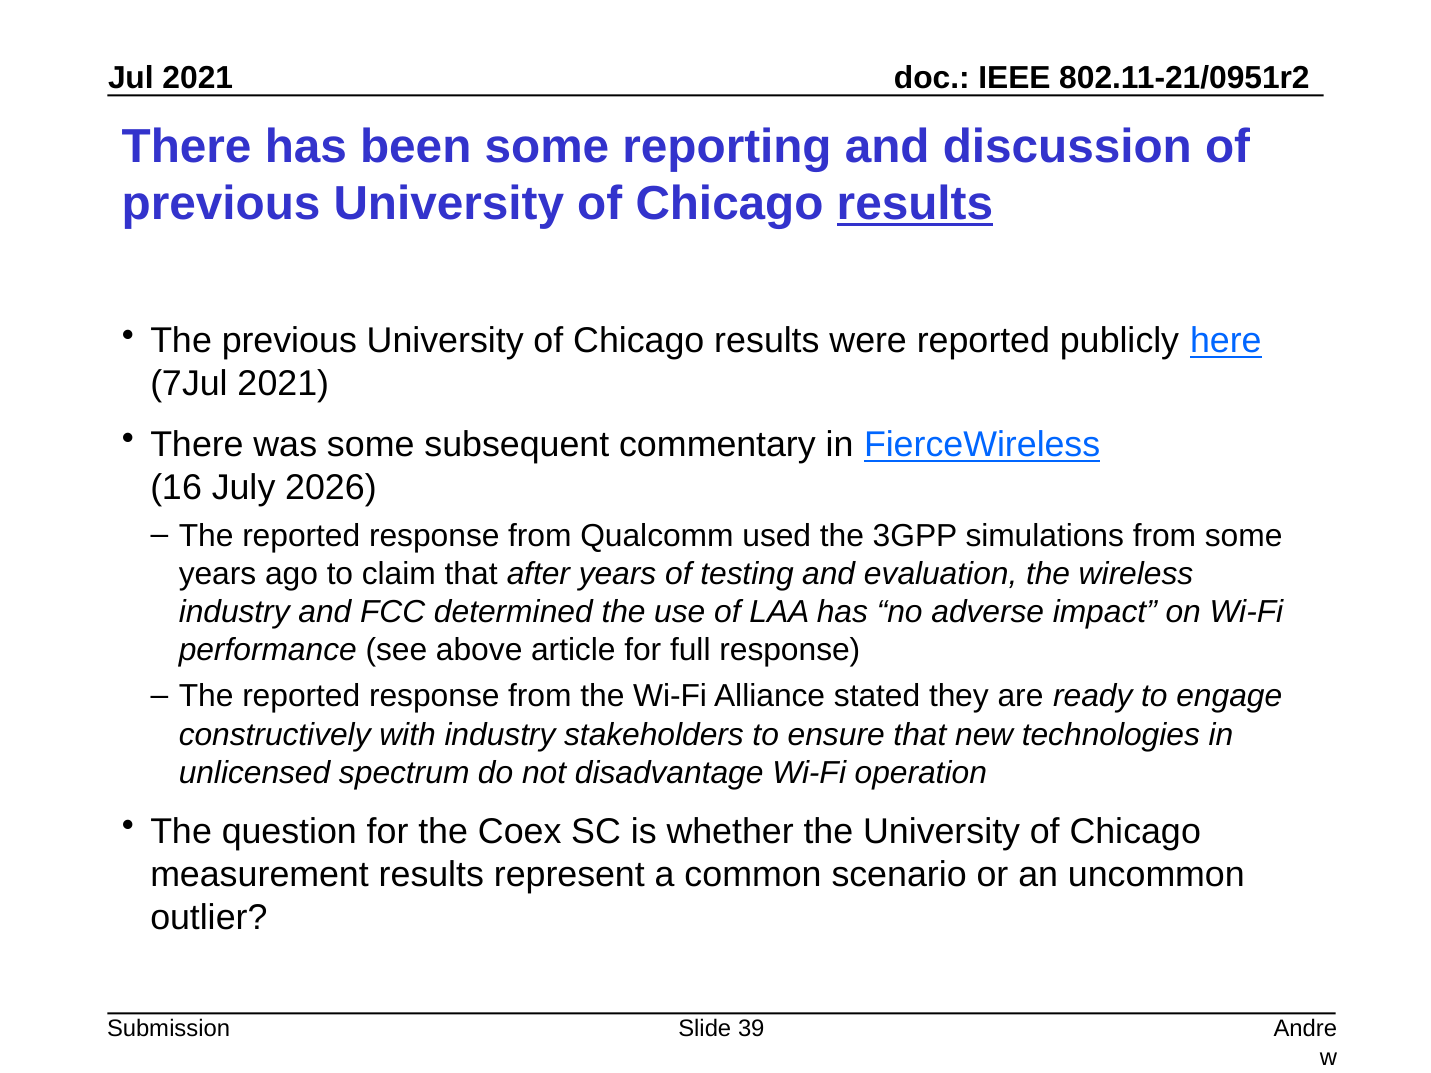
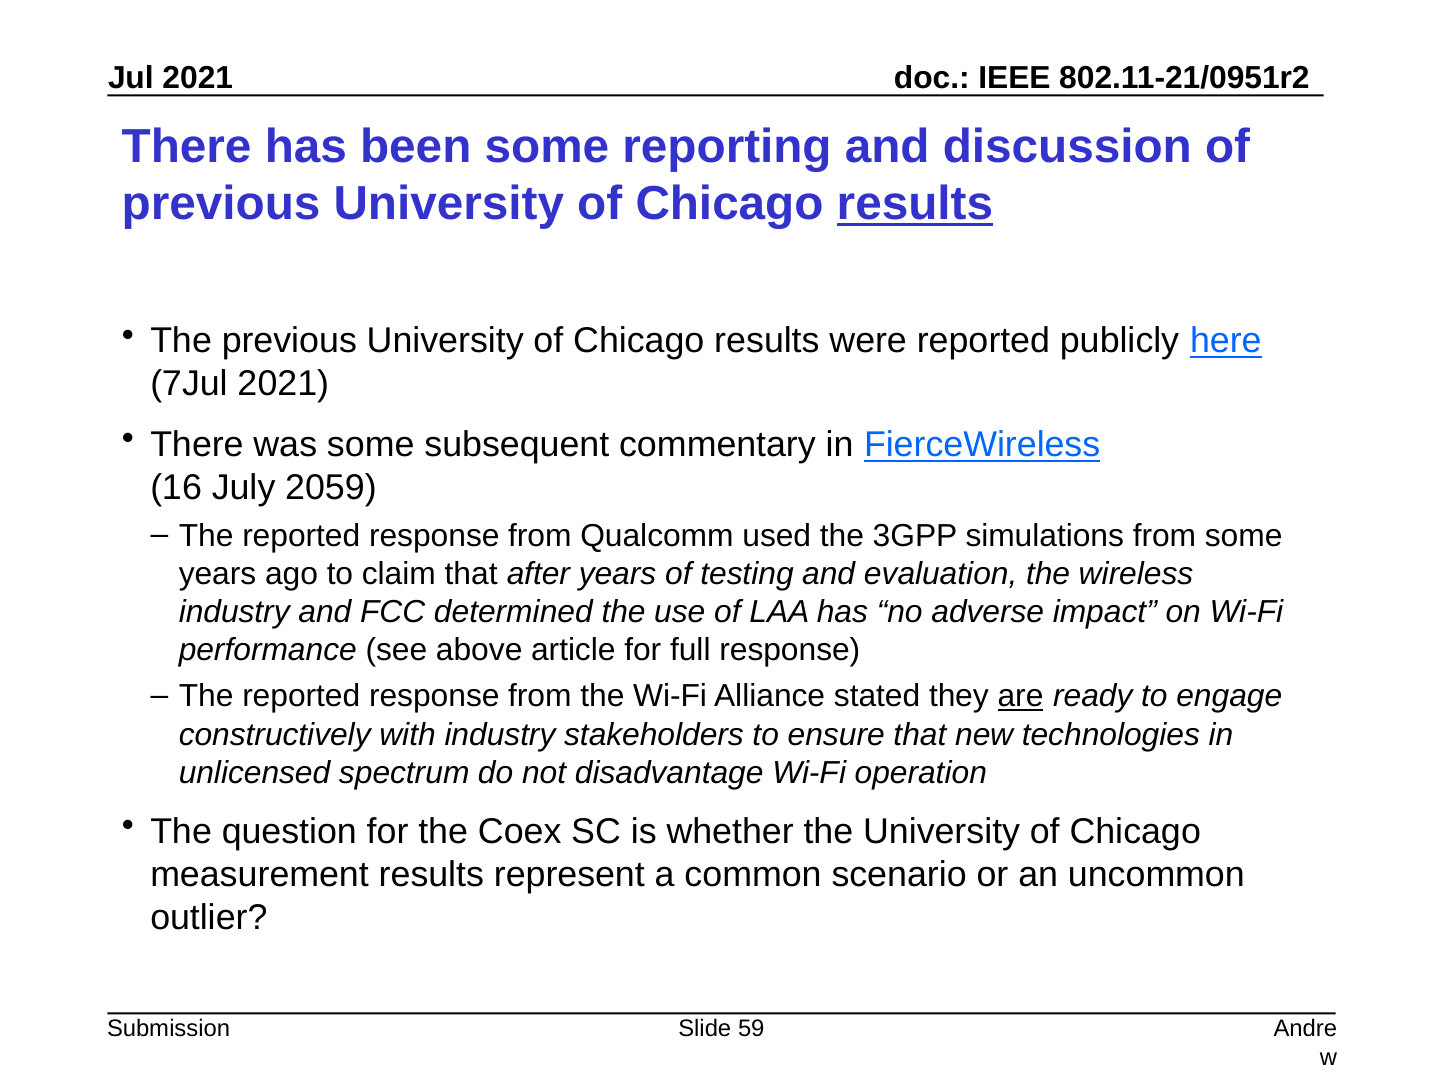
2026: 2026 -> 2059
are underline: none -> present
39: 39 -> 59
